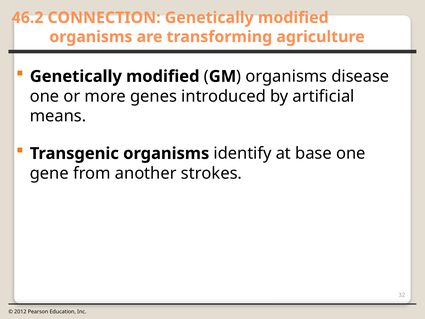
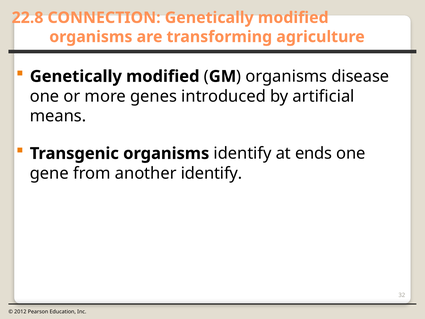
46.2: 46.2 -> 22.8
base: base -> ends
another strokes: strokes -> identify
